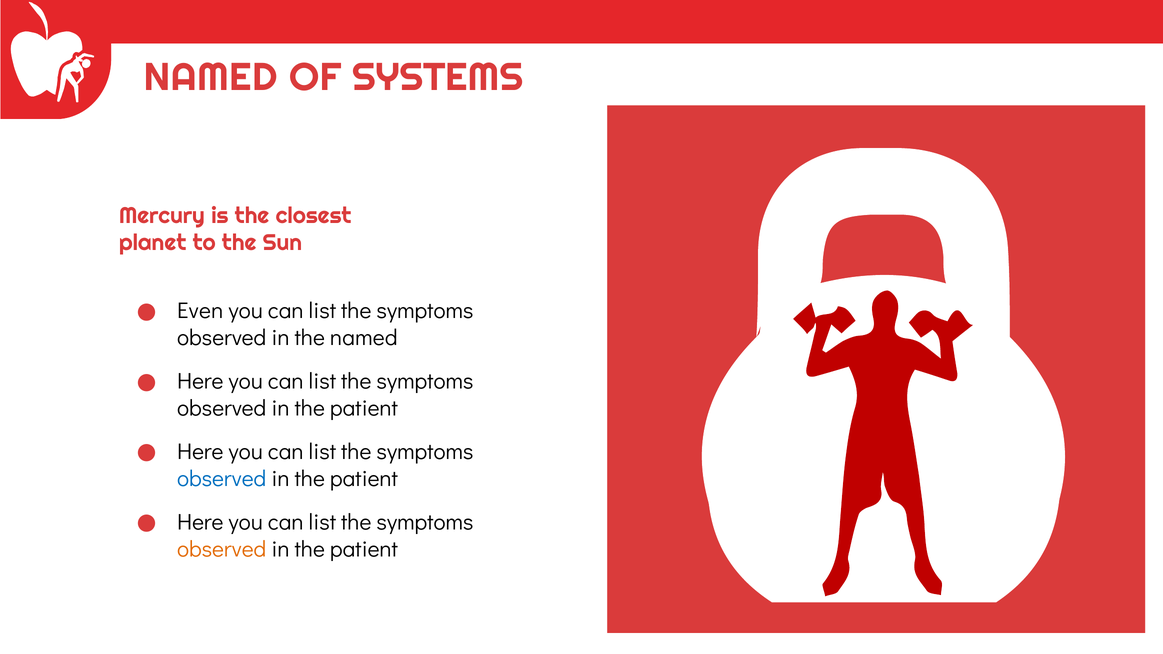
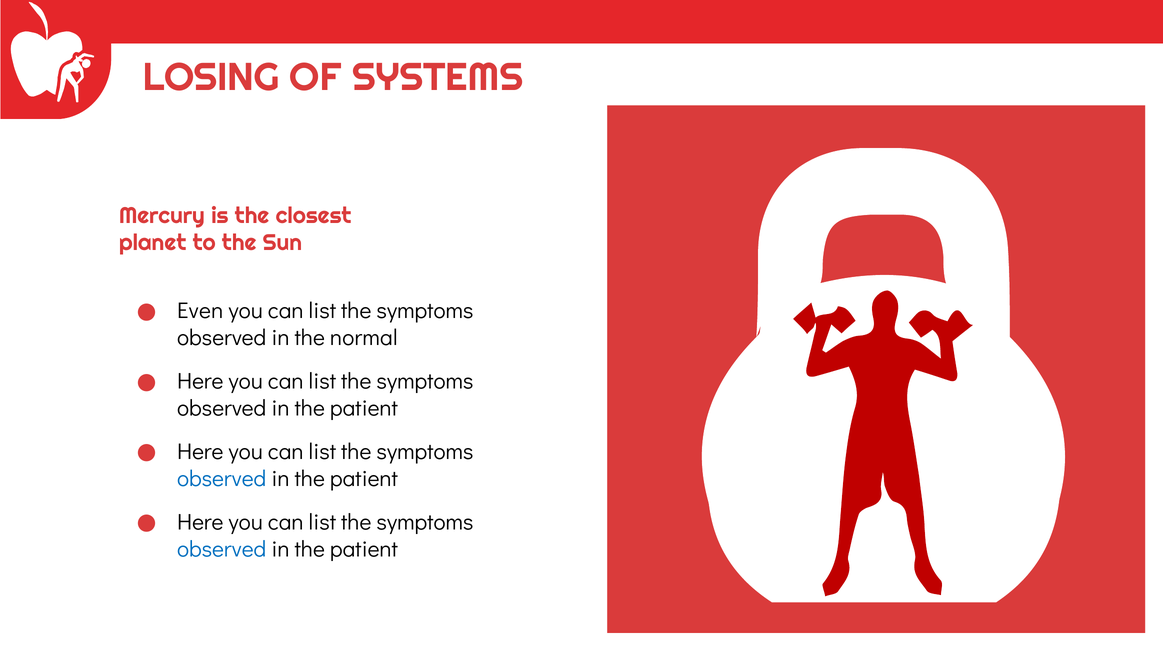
NAMED at (211, 77): NAMED -> LOSING
the named: named -> normal
observed at (222, 550) colour: orange -> blue
